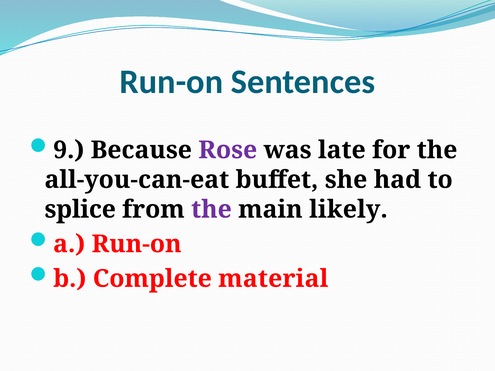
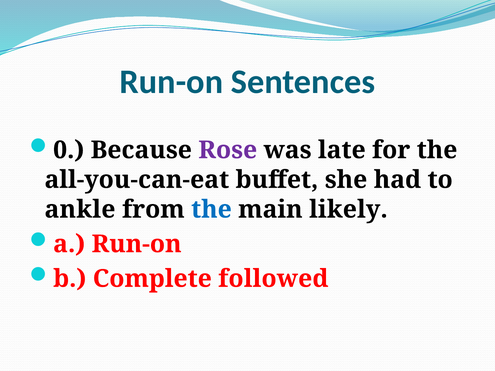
9: 9 -> 0
splice: splice -> ankle
the at (211, 210) colour: purple -> blue
material: material -> followed
